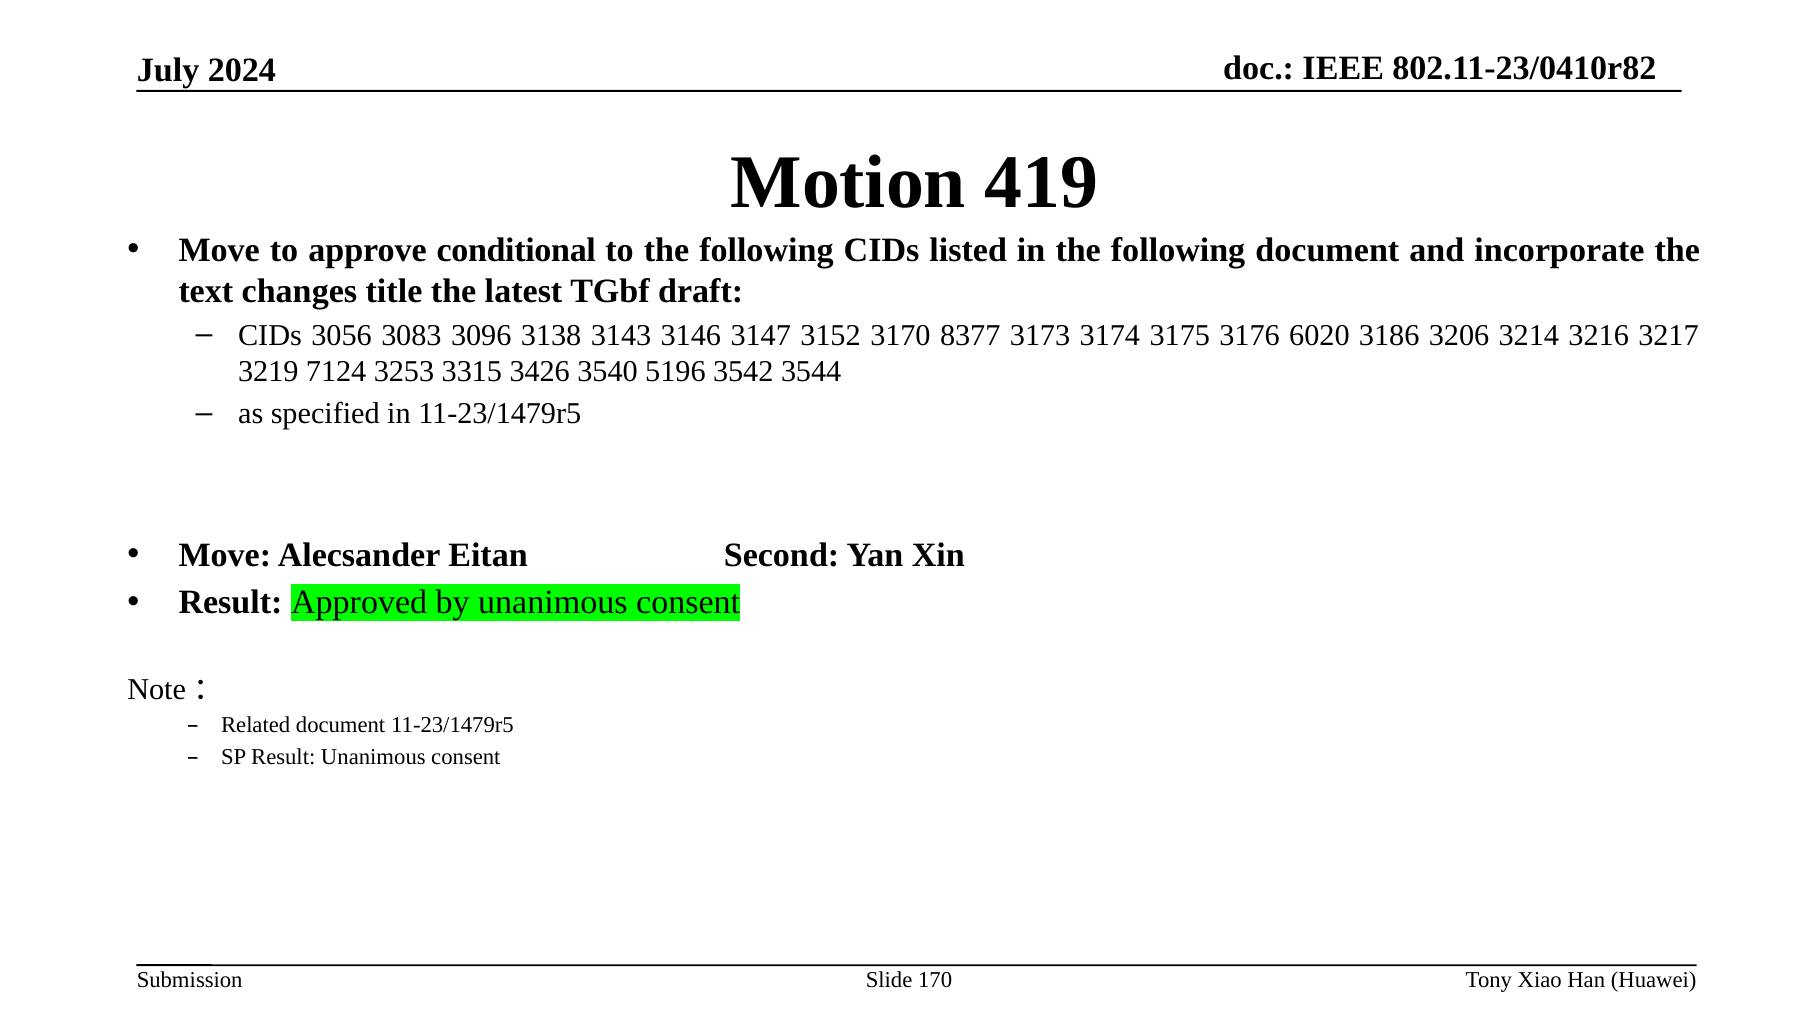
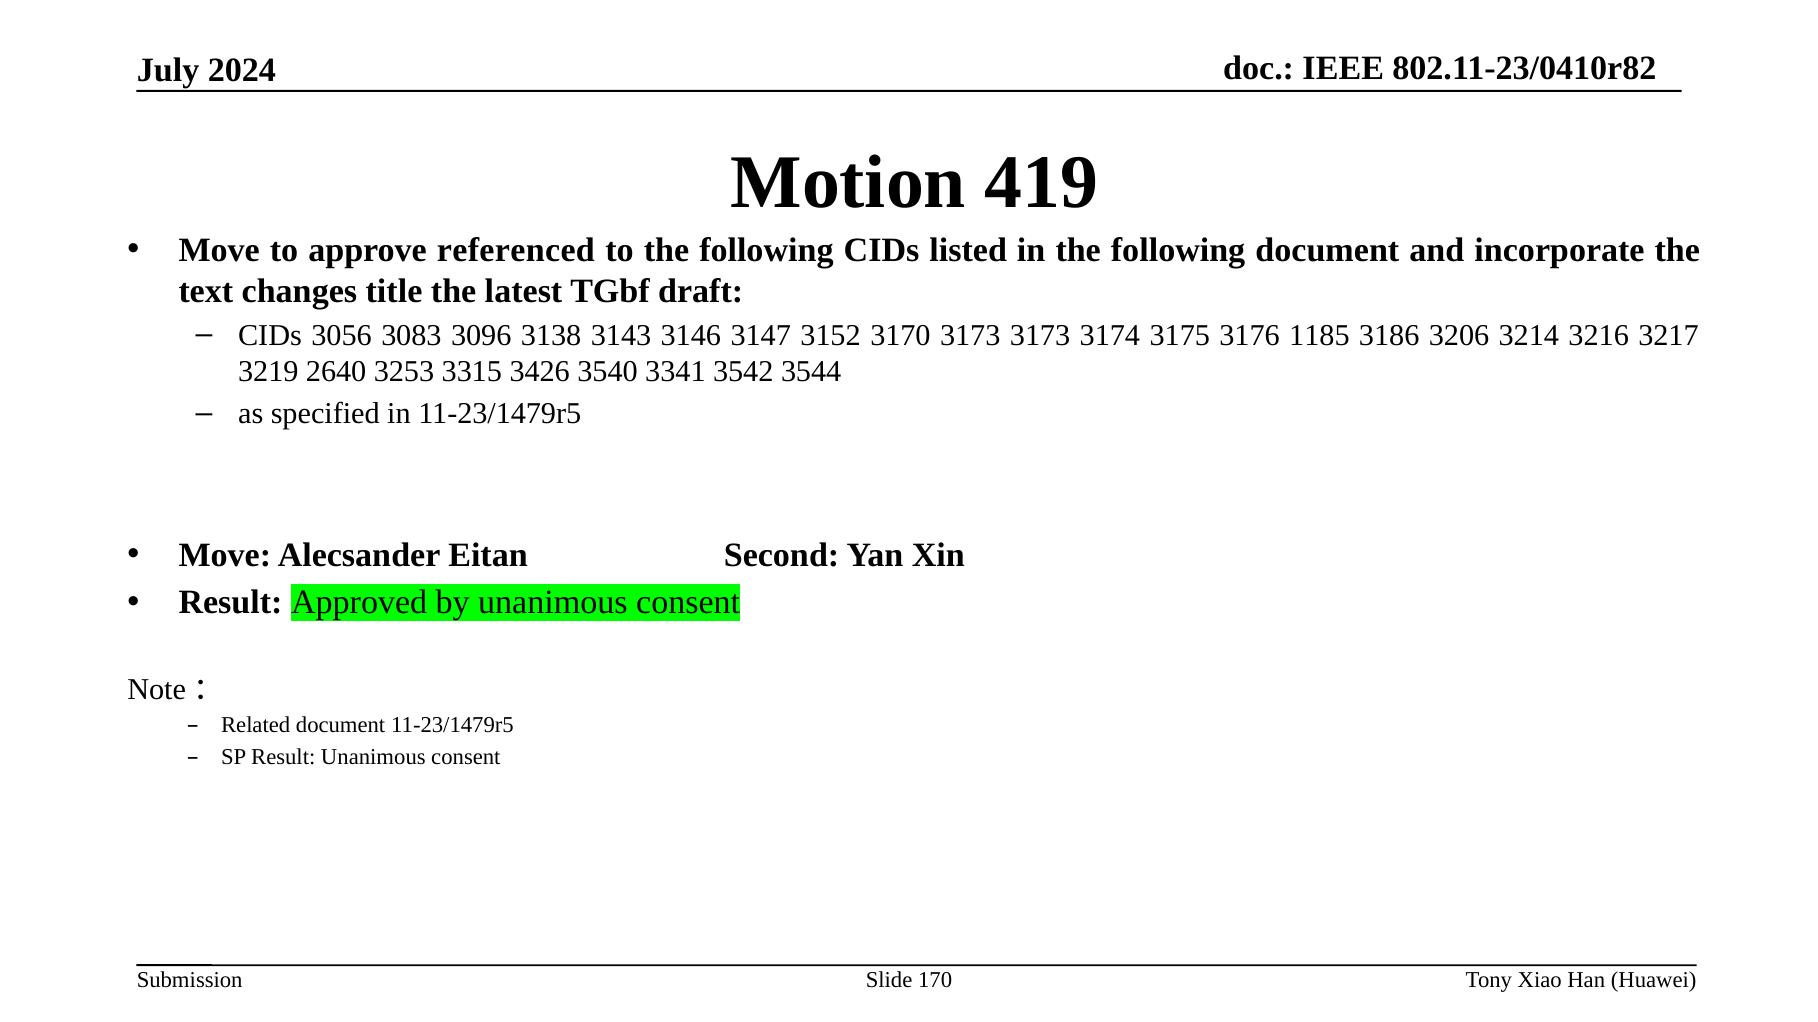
conditional: conditional -> referenced
3170 8377: 8377 -> 3173
6020: 6020 -> 1185
7124: 7124 -> 2640
5196: 5196 -> 3341
